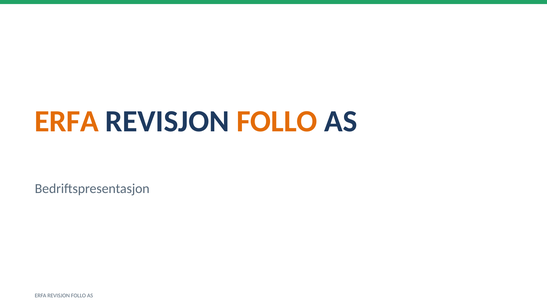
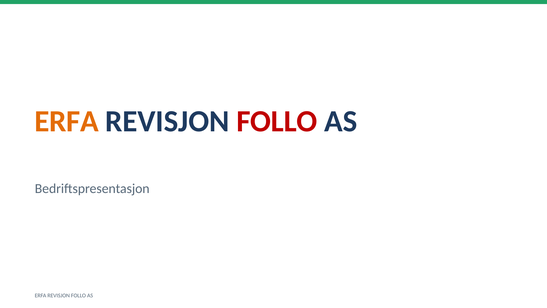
FOLLO at (277, 121) colour: orange -> red
